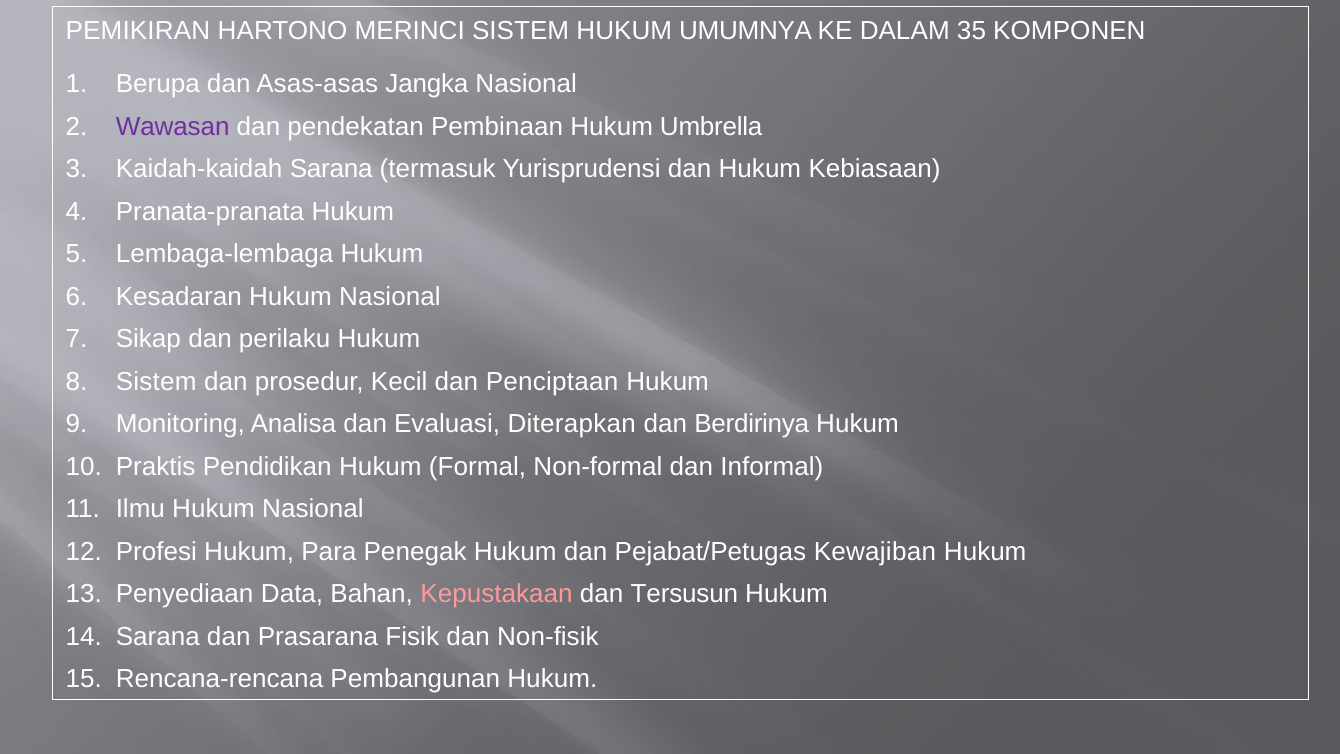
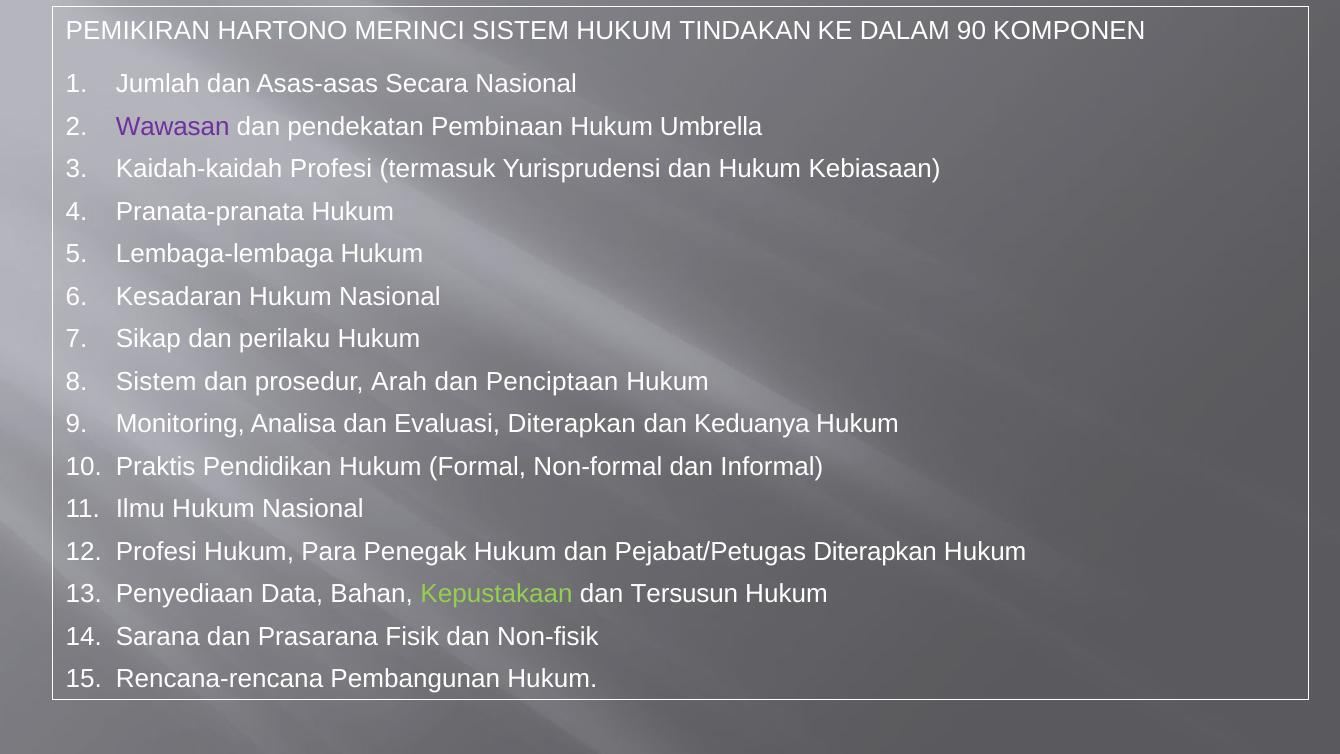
UMUMNYA: UMUMNYA -> TINDAKAN
35: 35 -> 90
Berupa: Berupa -> Jumlah
Jangka: Jangka -> Secara
Kaidah-kaidah Sarana: Sarana -> Profesi
Kecil: Kecil -> Arah
Berdirinya: Berdirinya -> Keduanya
Pejabat/Petugas Kewajiban: Kewajiban -> Diterapkan
Kepustakaan colour: pink -> light green
